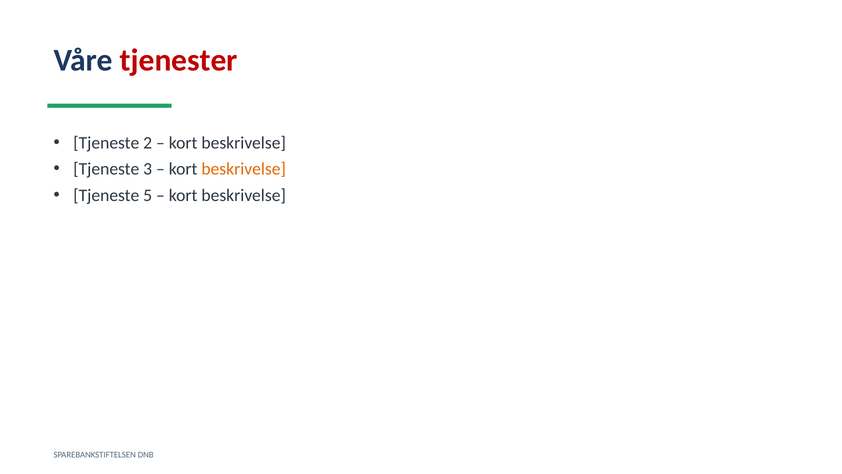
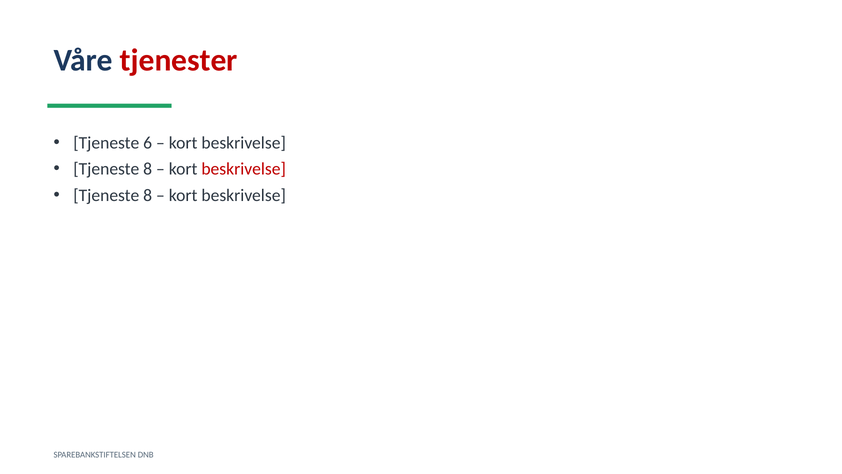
2: 2 -> 6
3 at (148, 169): 3 -> 8
beskrivelse at (244, 169) colour: orange -> red
5 at (148, 195): 5 -> 8
